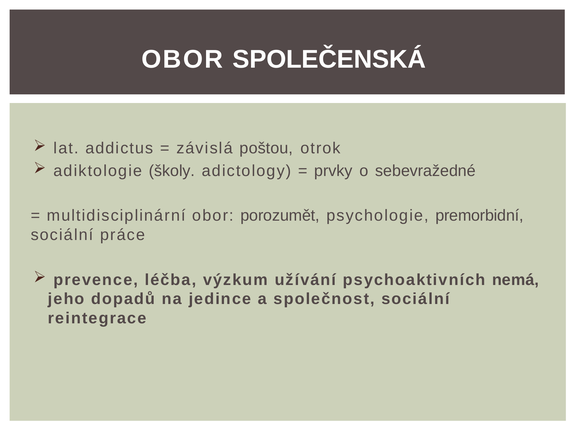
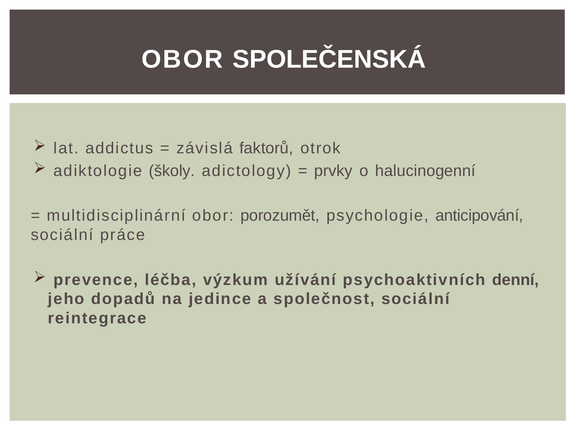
poštou: poštou -> faktorů
sebevražedné: sebevražedné -> halucinogenní
premorbidní: premorbidní -> anticipování
nemá: nemá -> denní
